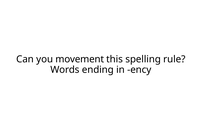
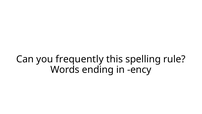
movement: movement -> frequently
